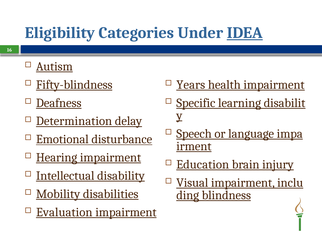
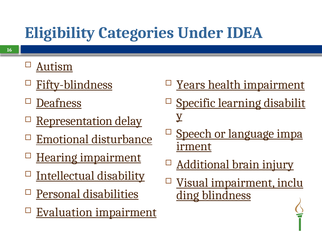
IDEA underline: present -> none
Determination: Determination -> Representation
Education: Education -> Additional
Mobility: Mobility -> Personal
